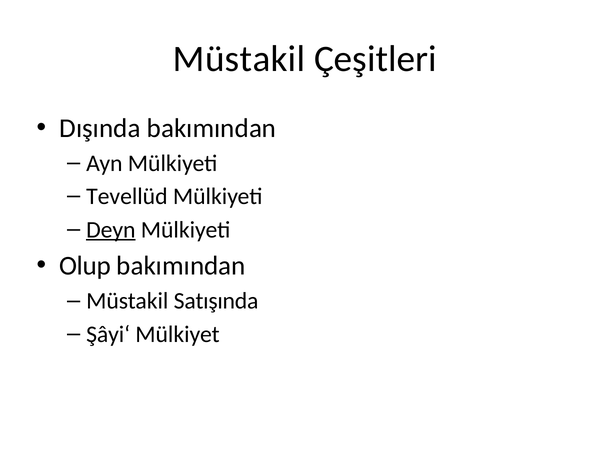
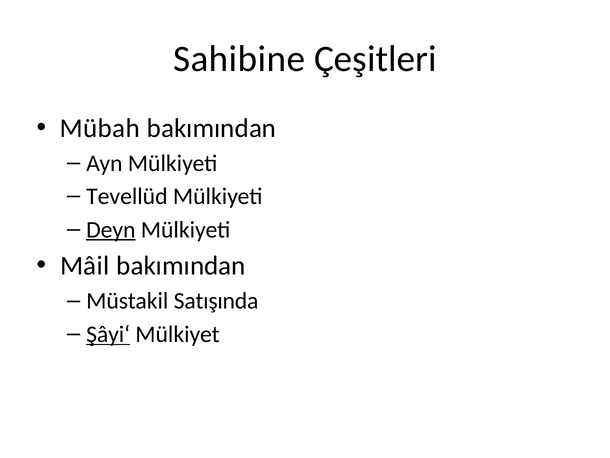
Müstakil at (239, 59): Müstakil -> Sahibine
Dışında: Dışında -> Mübah
Olup: Olup -> Mâil
Şâyi‘ underline: none -> present
